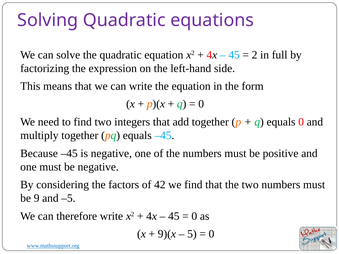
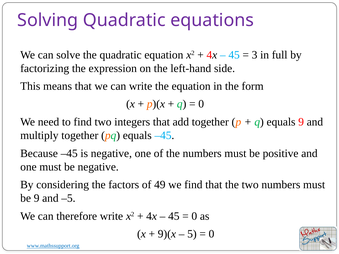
2: 2 -> 3
equals 0: 0 -> 9
42: 42 -> 49
